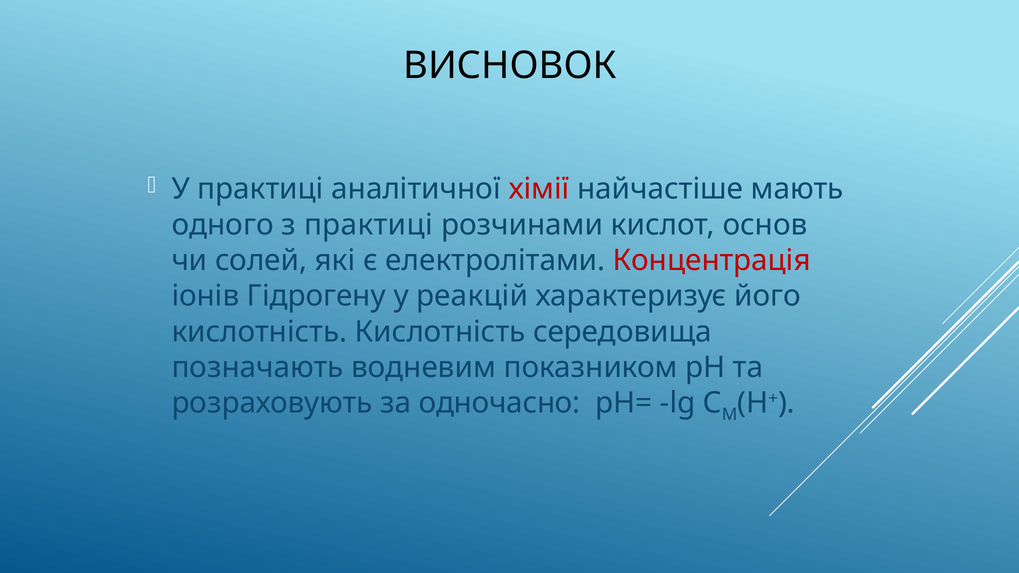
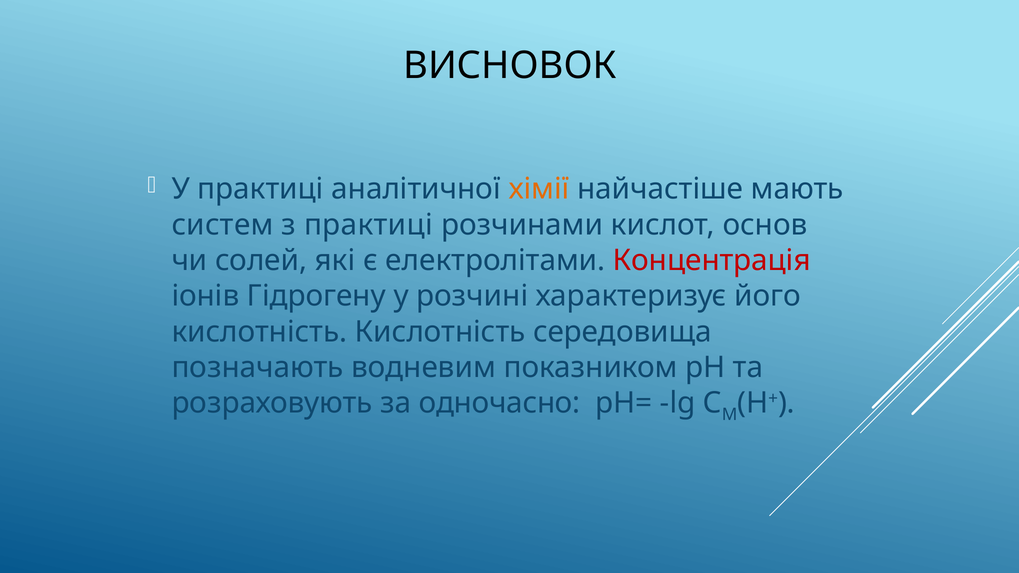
хімії colour: red -> orange
одного: одного -> систем
реакцій: реакцій -> розчинi
